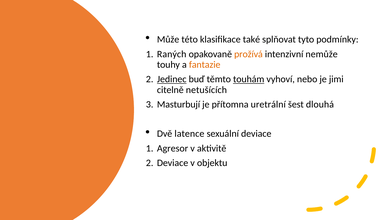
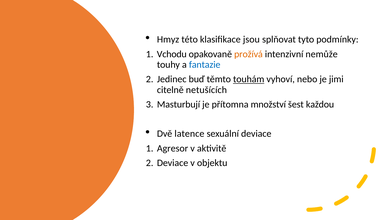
Může: Může -> Hmyz
také: také -> jsou
Raných: Raných -> Vchodu
fantazie colour: orange -> blue
Jedinec underline: present -> none
uretrální: uretrální -> množství
dlouhá: dlouhá -> každou
